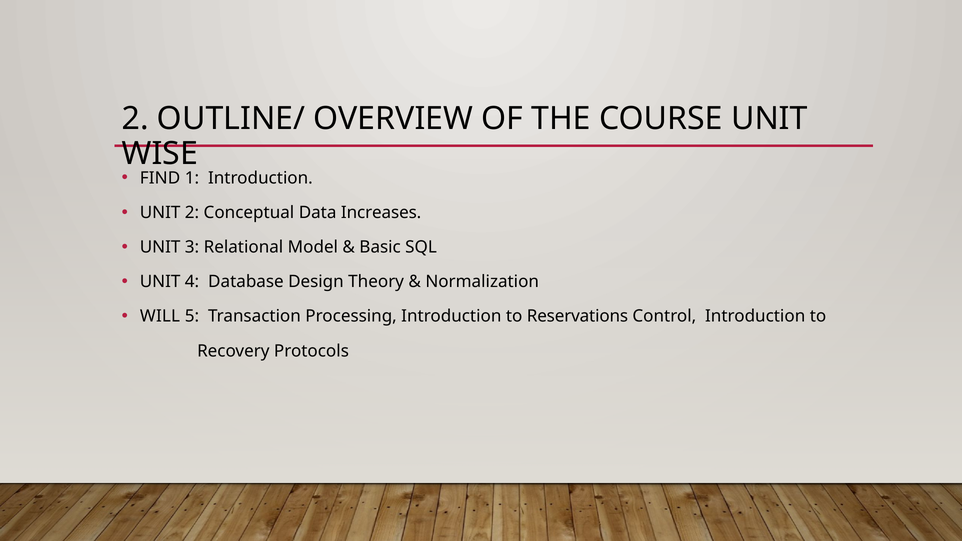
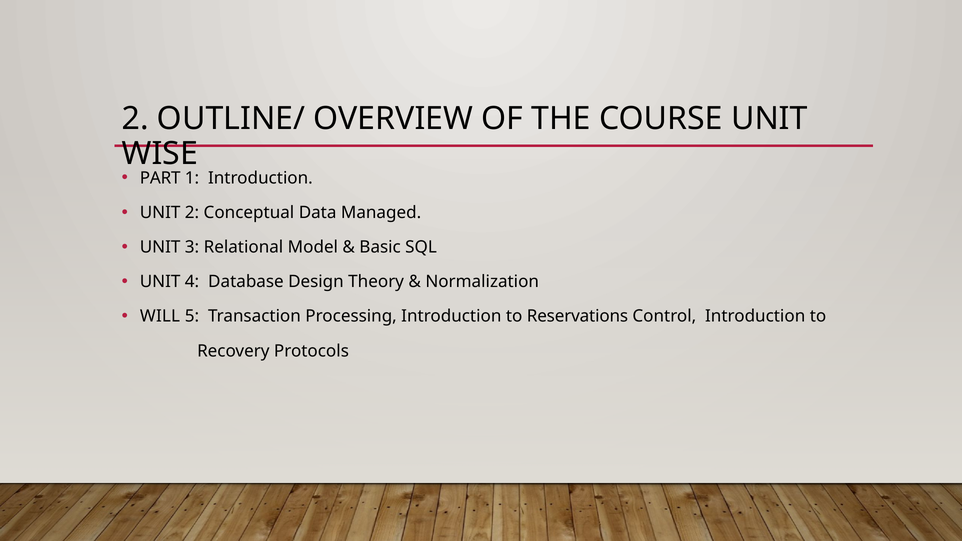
FIND: FIND -> PART
Increases: Increases -> Managed
